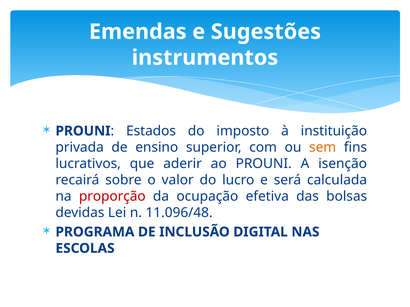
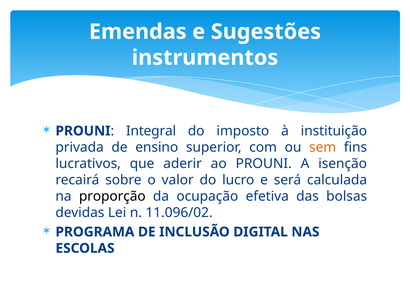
Estados: Estados -> Integral
proporção colour: red -> black
11.096/48: 11.096/48 -> 11.096/02
